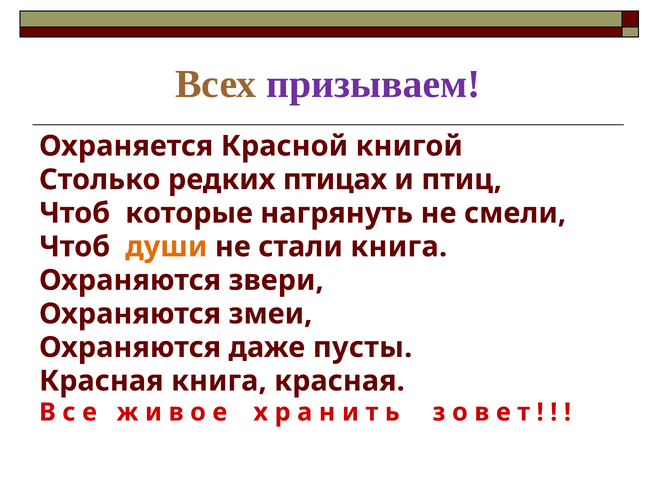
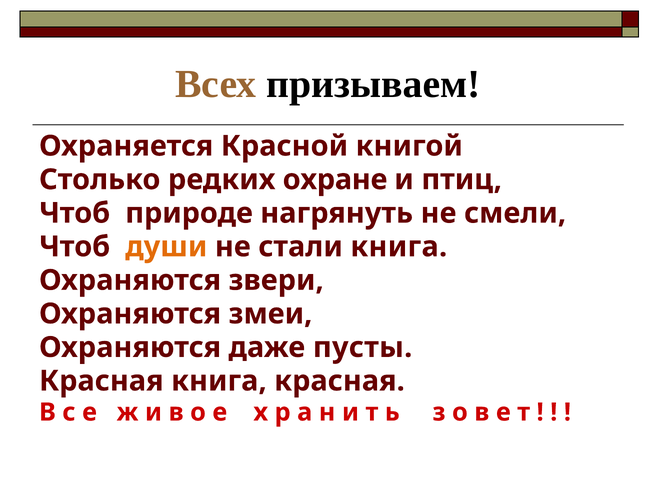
призываем colour: purple -> black
птицах: птицах -> охране
которые: которые -> природе
